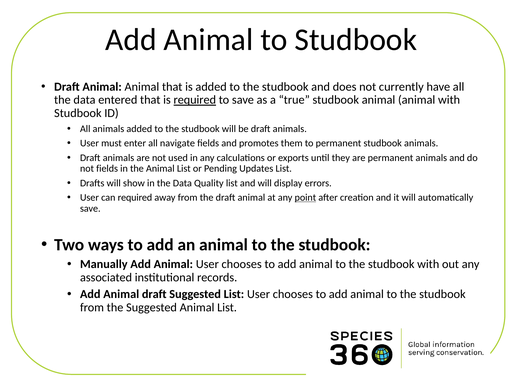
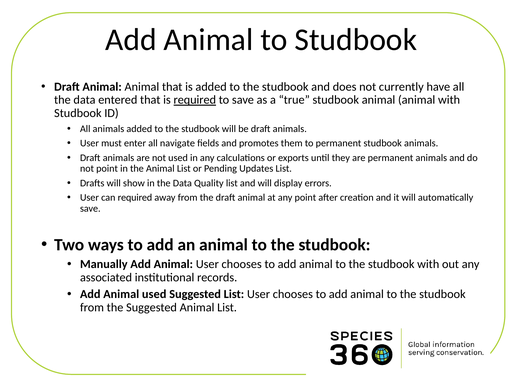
not fields: fields -> point
point at (305, 197) underline: present -> none
Animal draft: draft -> used
